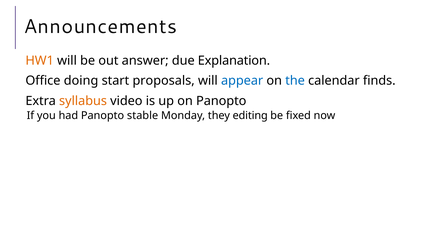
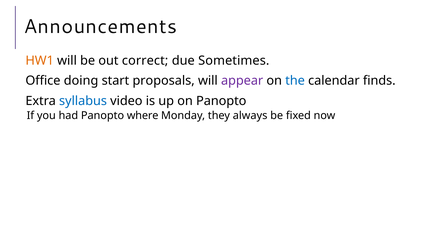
answer: answer -> correct
Explanation: Explanation -> Sometimes
appear colour: blue -> purple
syllabus colour: orange -> blue
stable: stable -> where
editing: editing -> always
